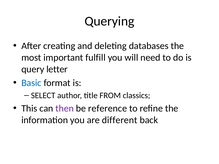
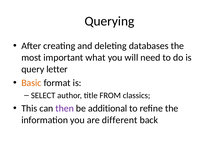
fulfill: fulfill -> what
Basic colour: blue -> orange
reference: reference -> additional
